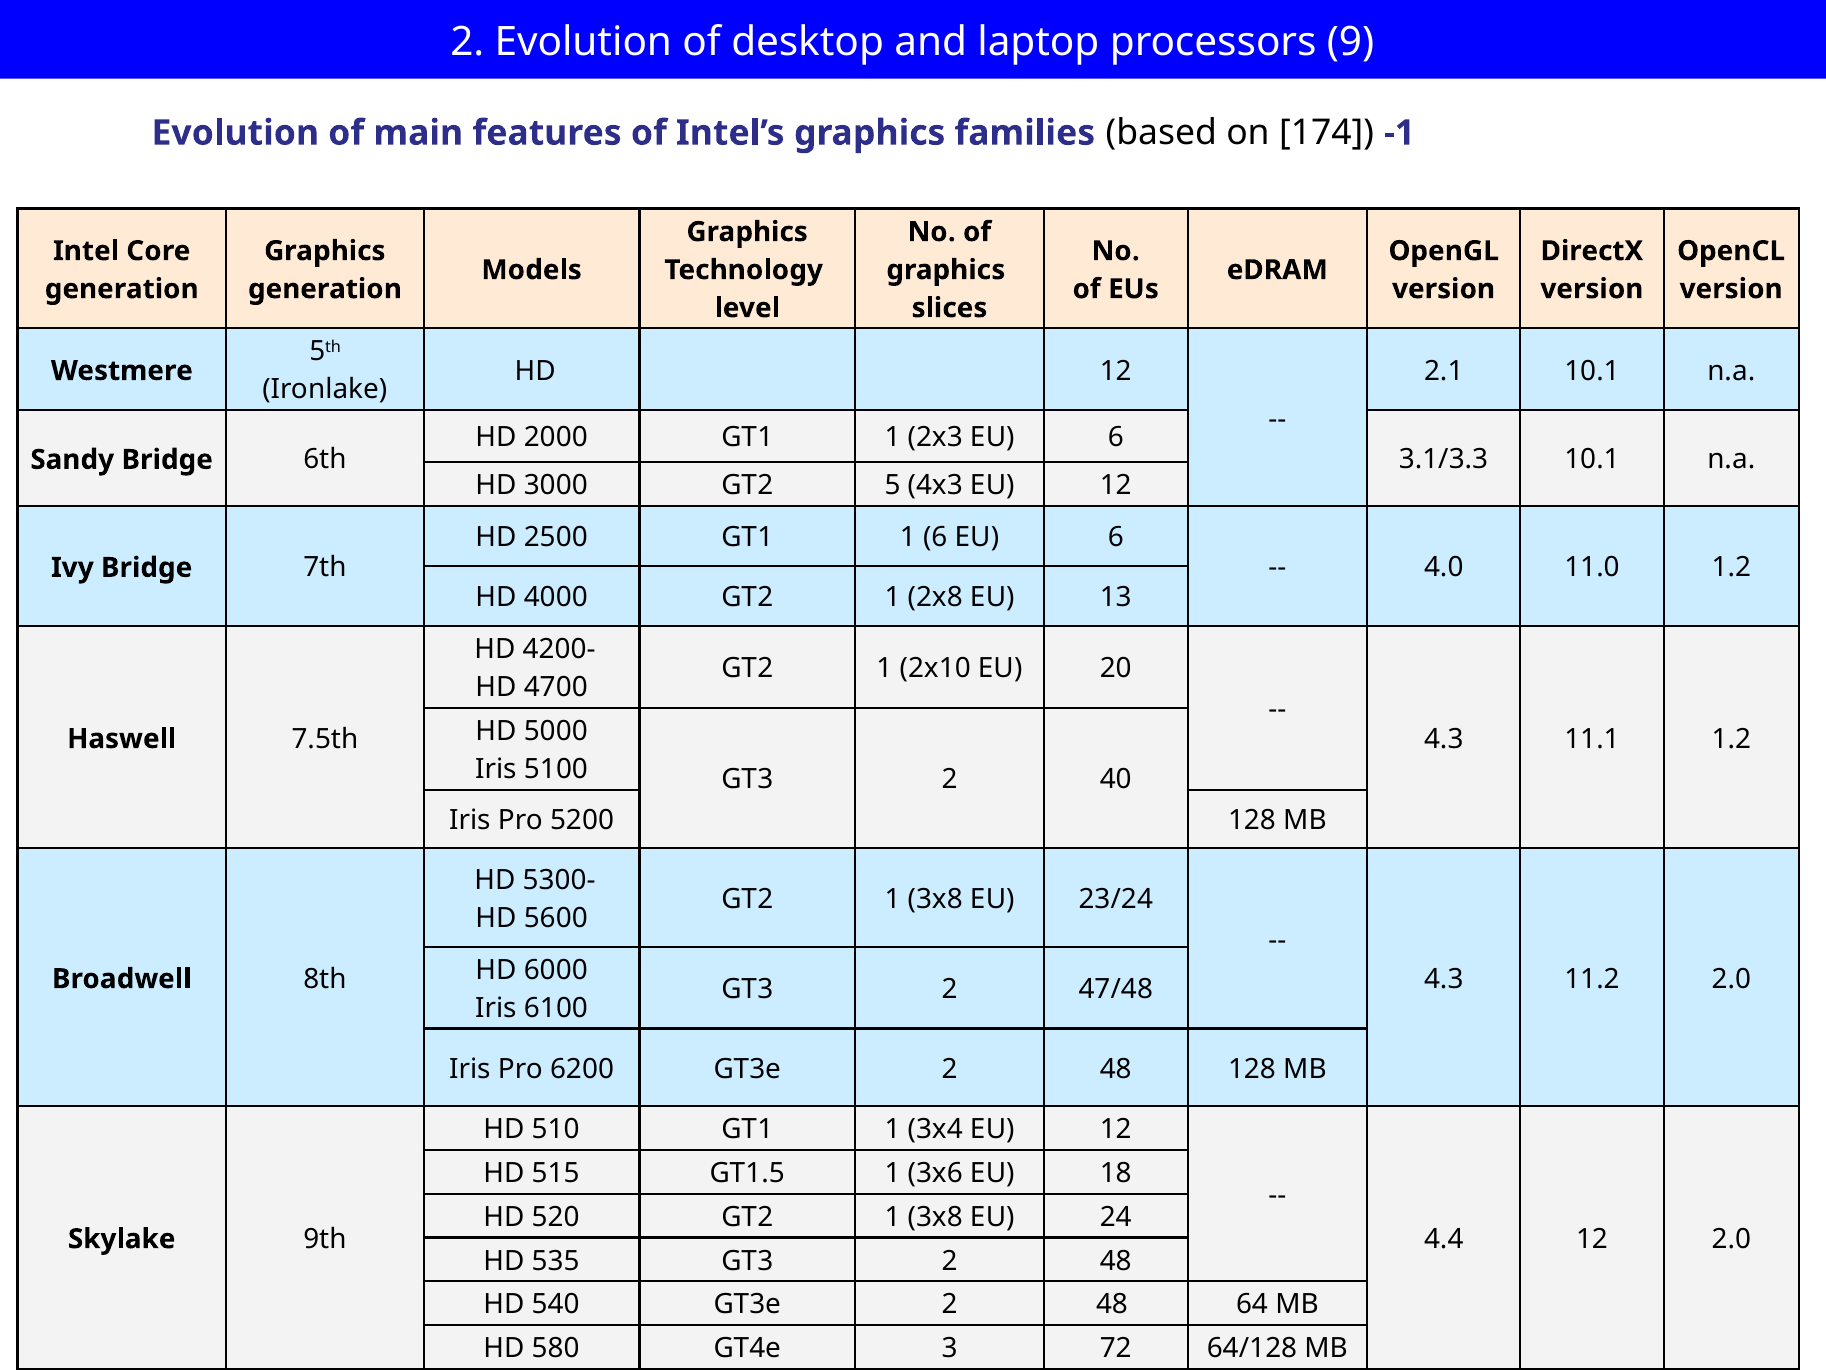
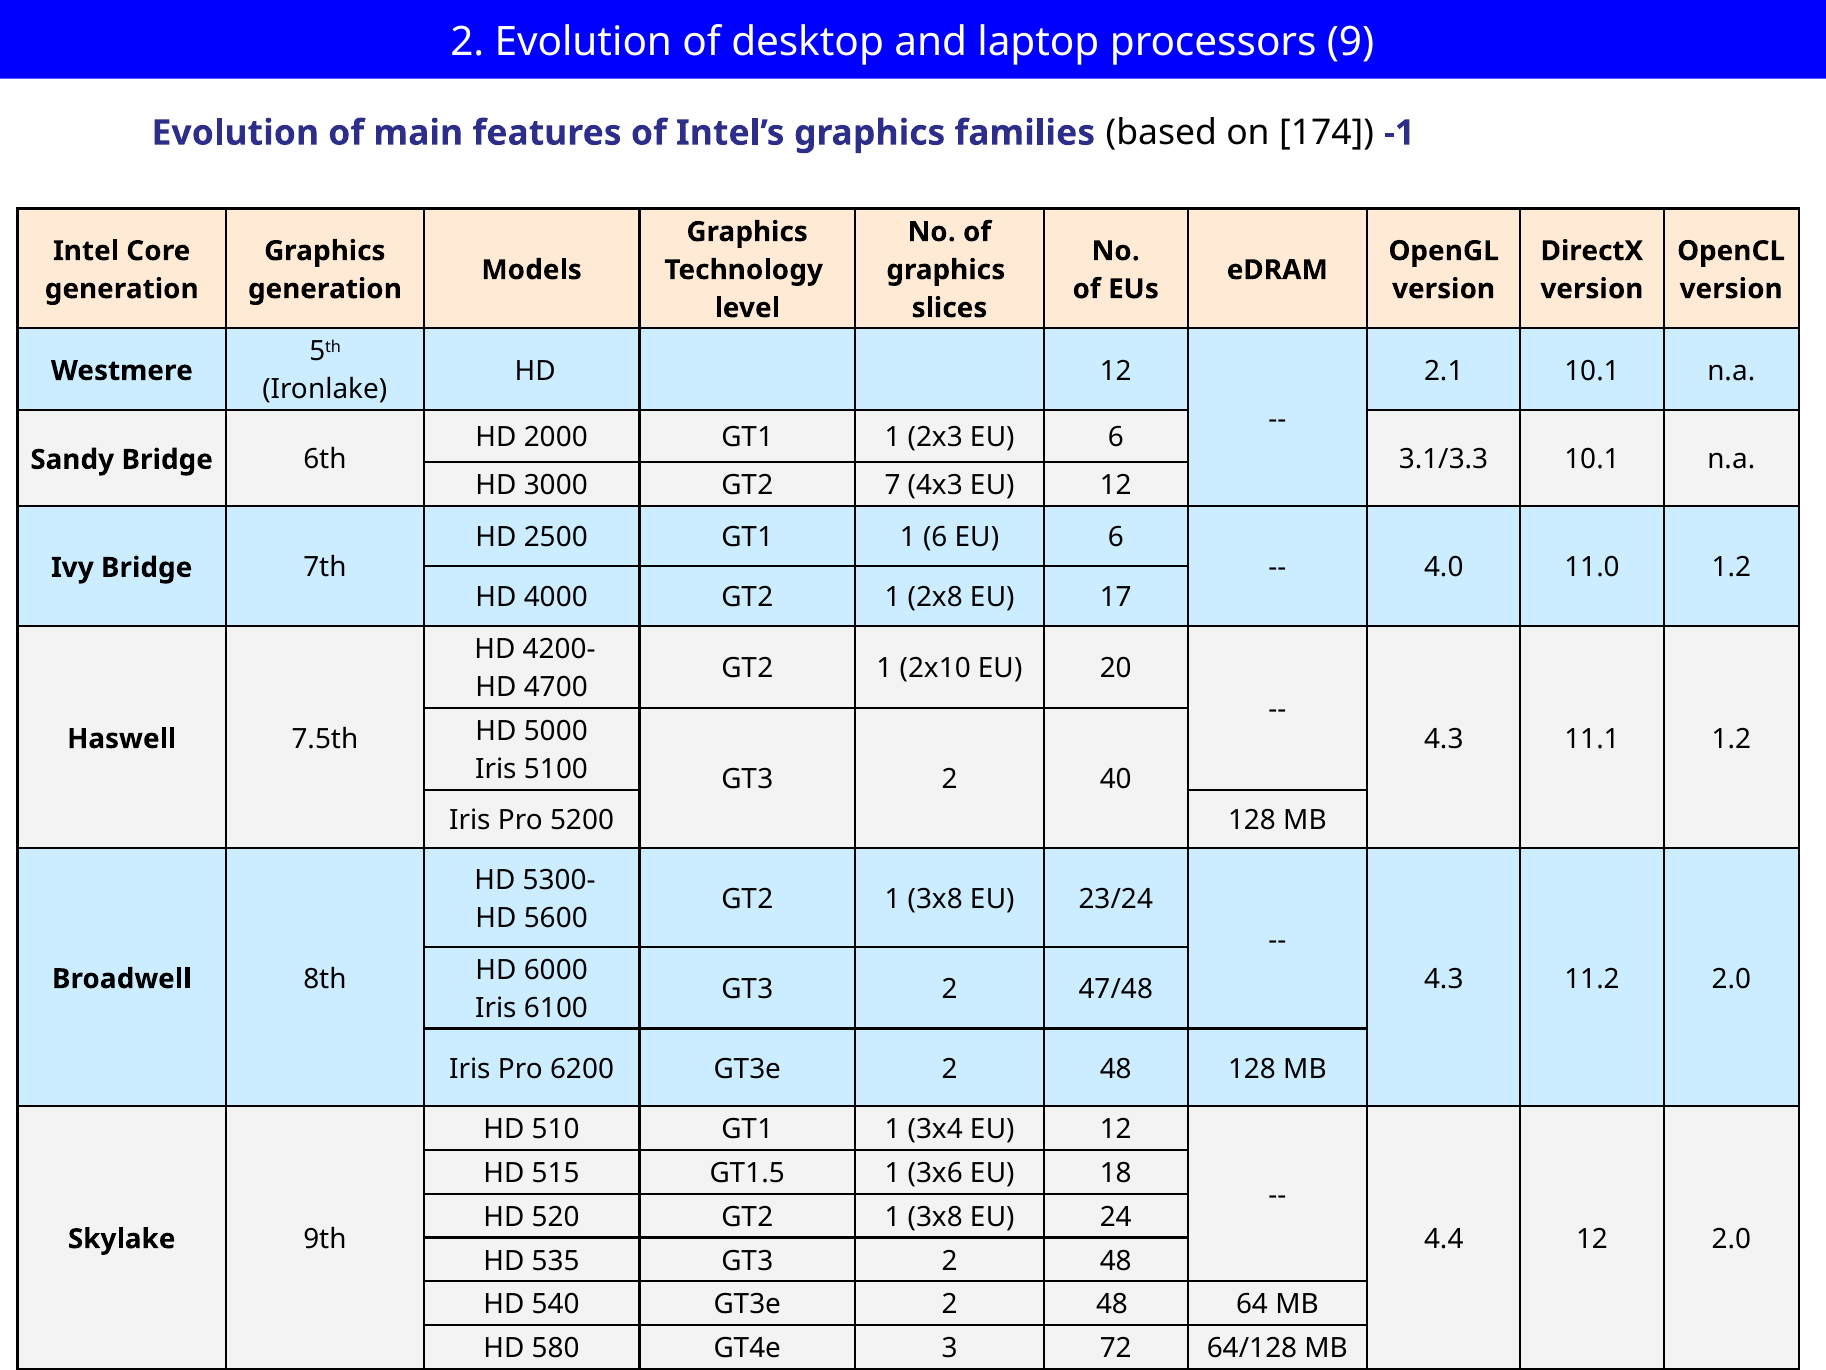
5: 5 -> 7
13: 13 -> 17
